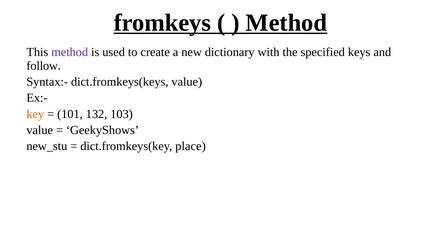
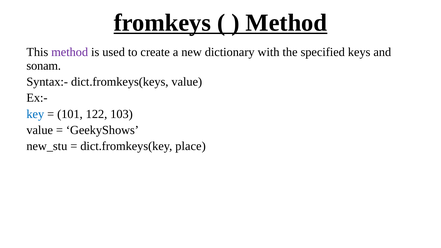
follow: follow -> sonam
key colour: orange -> blue
132: 132 -> 122
